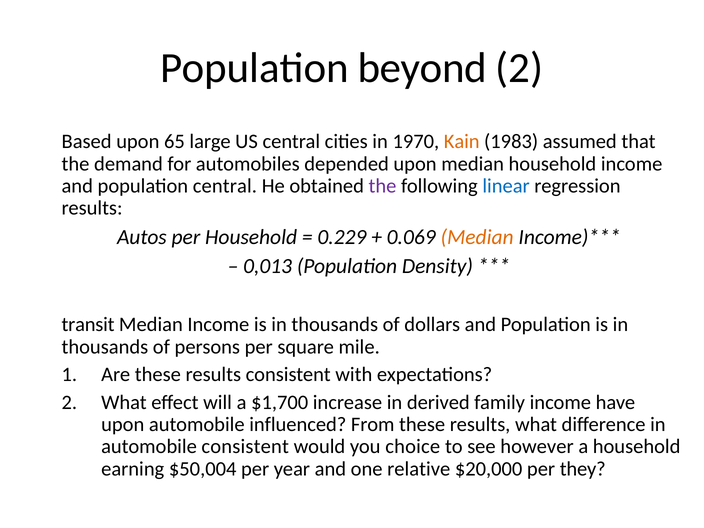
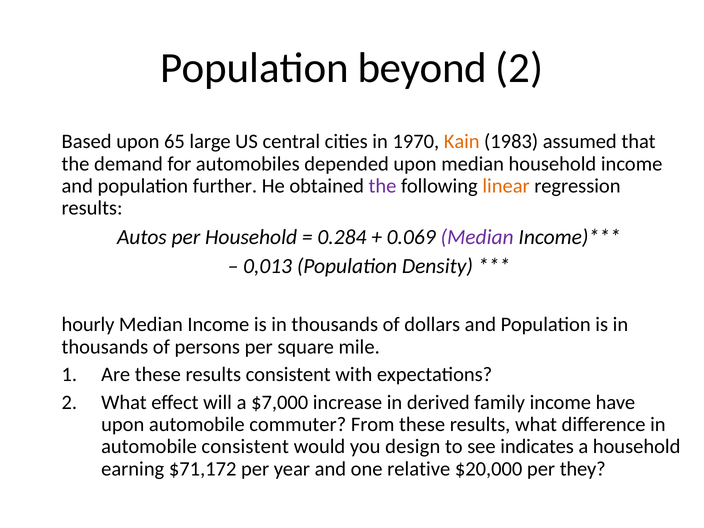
population central: central -> further
linear colour: blue -> orange
0.229: 0.229 -> 0.284
Median at (477, 237) colour: orange -> purple
transit: transit -> hourly
$1,700: $1,700 -> $7,000
influenced: influenced -> commuter
choice: choice -> design
however: however -> indicates
$50,004: $50,004 -> $71,172
